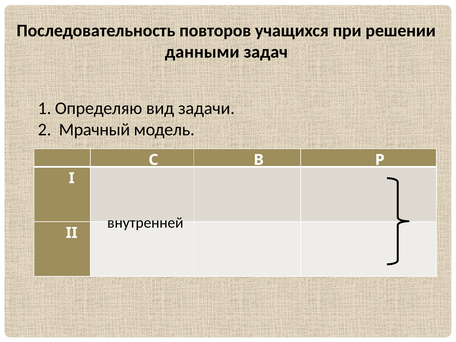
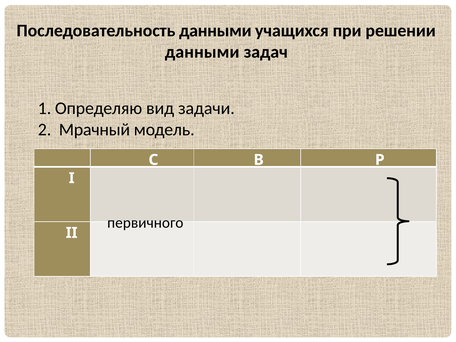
Последовательность повторов: повторов -> данными
внутренней: внутренней -> первичного
